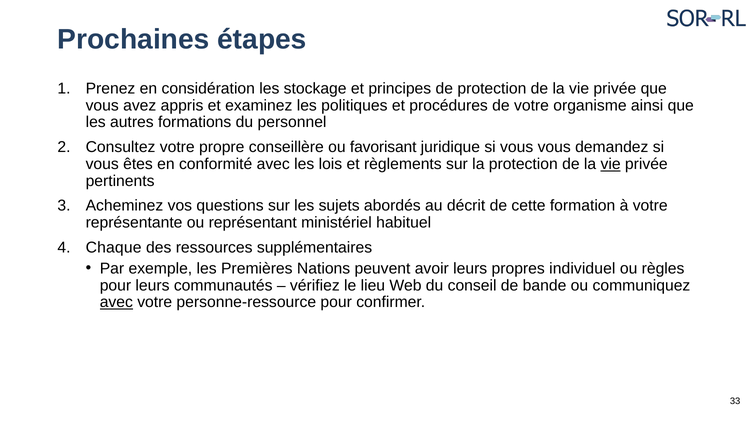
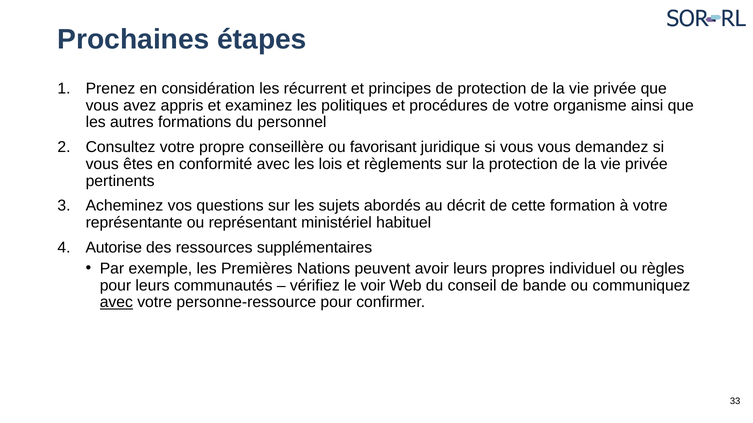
stockage: stockage -> récurrent
vie at (611, 164) underline: present -> none
Chaque: Chaque -> Autorise
lieu: lieu -> voir
